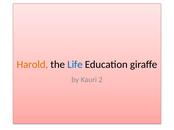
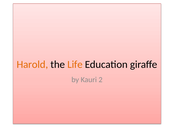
Life colour: blue -> orange
